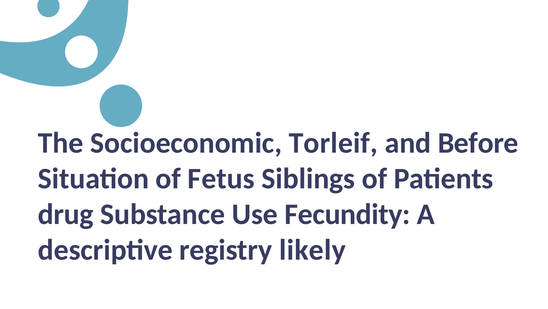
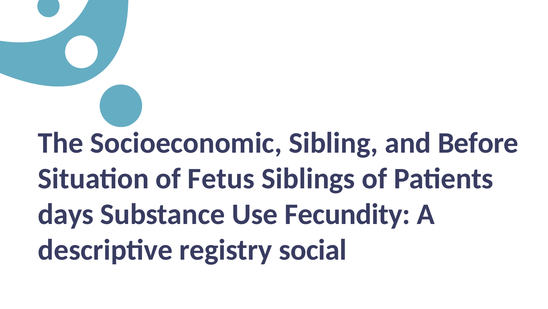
Torleif: Torleif -> Sibling
drug: drug -> days
likely: likely -> social
